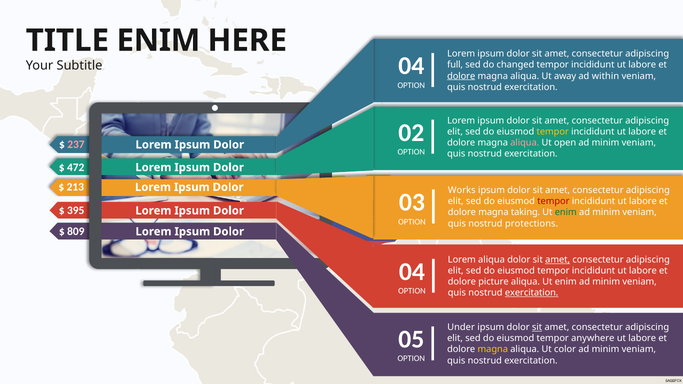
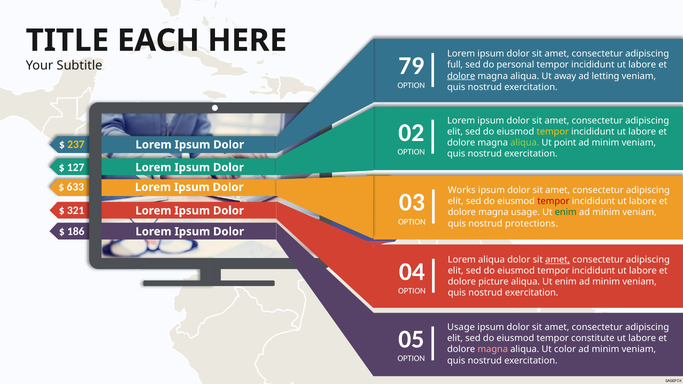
ENIM at (158, 41): ENIM -> EACH
04 at (411, 66): 04 -> 79
changed: changed -> personal
within: within -> letting
237 colour: pink -> yellow
aliqua at (525, 143) colour: pink -> light green
open: open -> point
472: 472 -> 127
213: 213 -> 633
395: 395 -> 321
magna taking: taking -> usage
809: 809 -> 186
exercitation at (532, 293) underline: present -> none
Under at (461, 327): Under -> Usage
sit at (537, 327) underline: present -> none
anywhere: anywhere -> constitute
magna at (493, 350) colour: yellow -> pink
